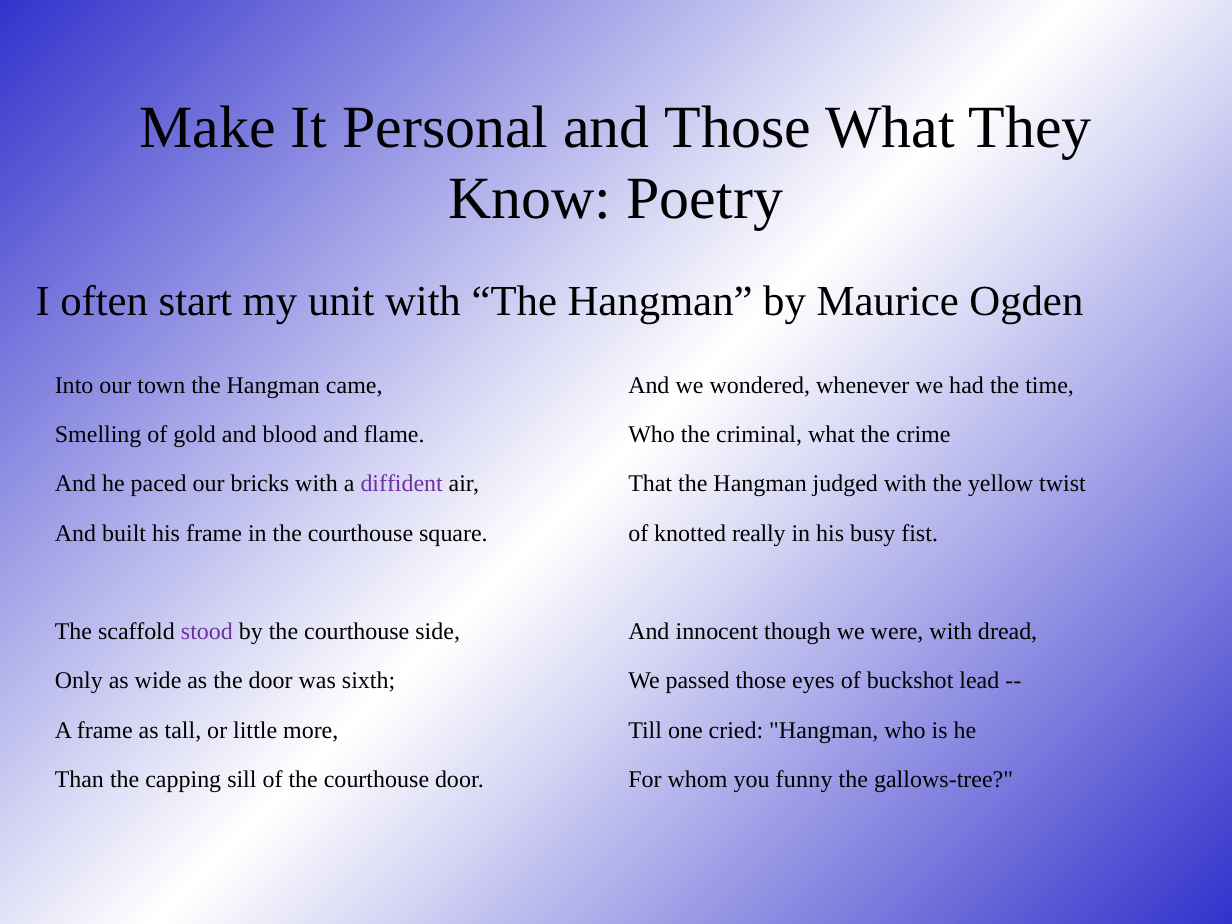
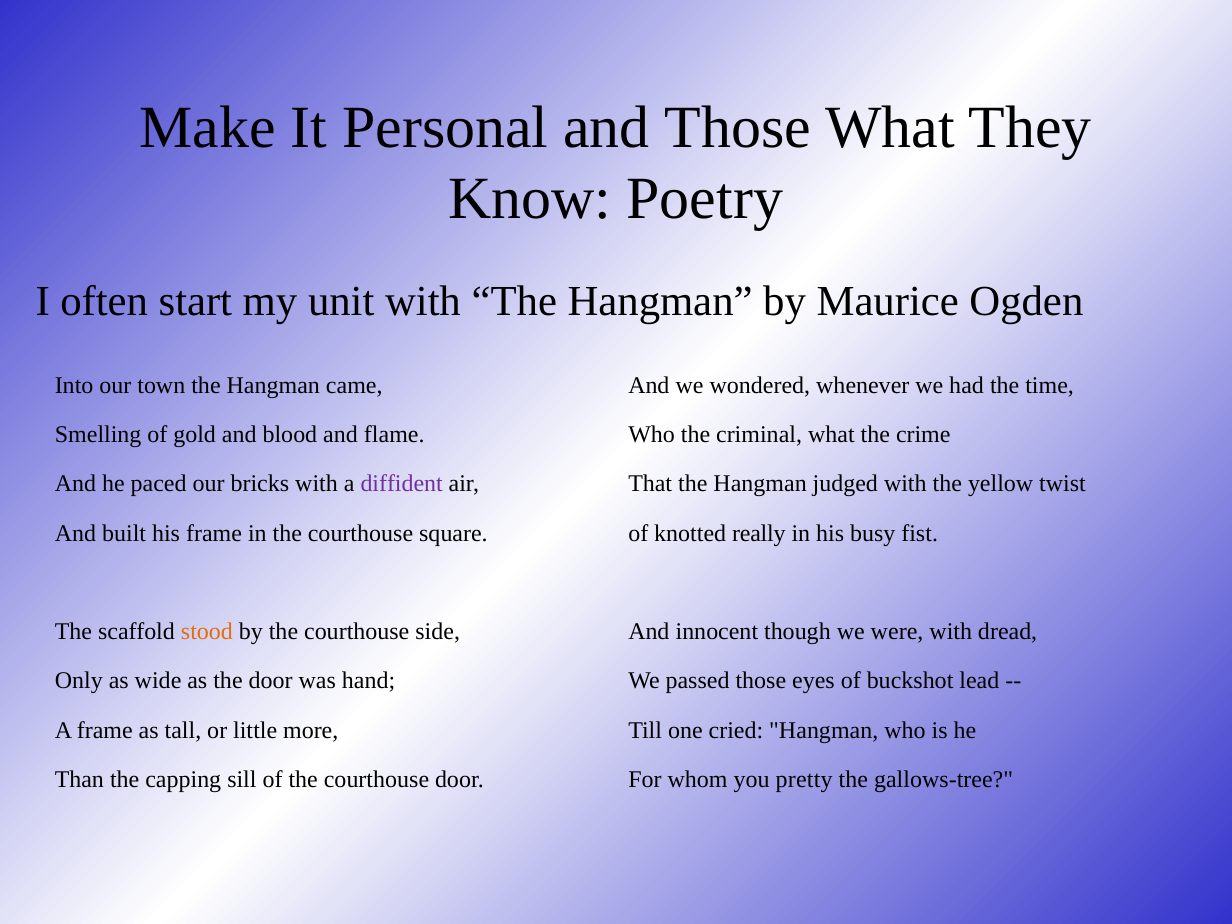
stood colour: purple -> orange
sixth: sixth -> hand
funny: funny -> pretty
